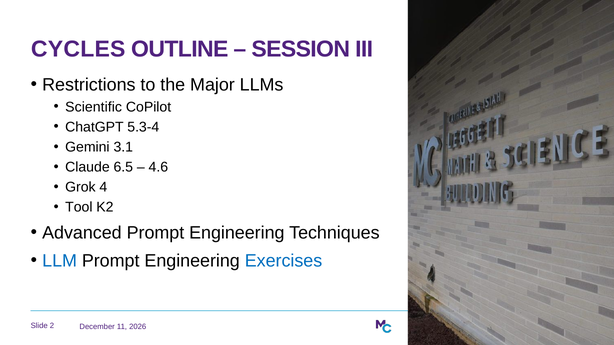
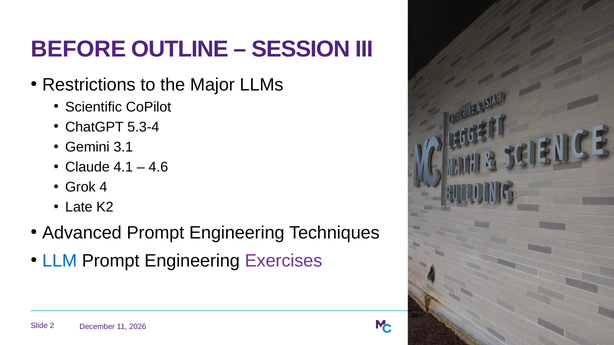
CYCLES: CYCLES -> BEFORE
6.5: 6.5 -> 4.1
Tool: Tool -> Late
Exercises colour: blue -> purple
